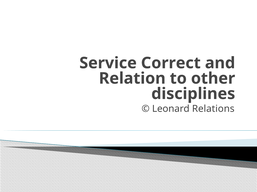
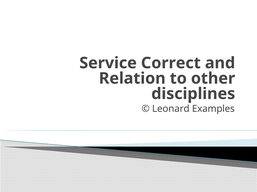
Relations: Relations -> Examples
